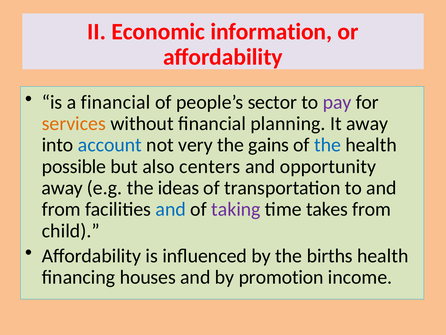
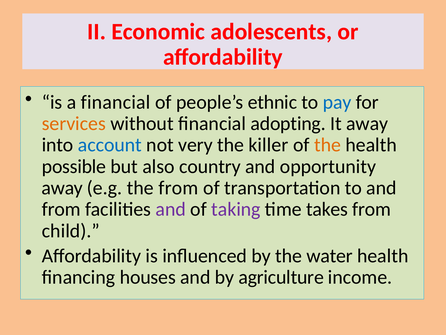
information: information -> adolescents
sector: sector -> ethnic
pay colour: purple -> blue
planning: planning -> adopting
gains: gains -> killer
the at (328, 145) colour: blue -> orange
centers: centers -> country
the ideas: ideas -> from
and at (171, 209) colour: blue -> purple
births: births -> water
promotion: promotion -> agriculture
